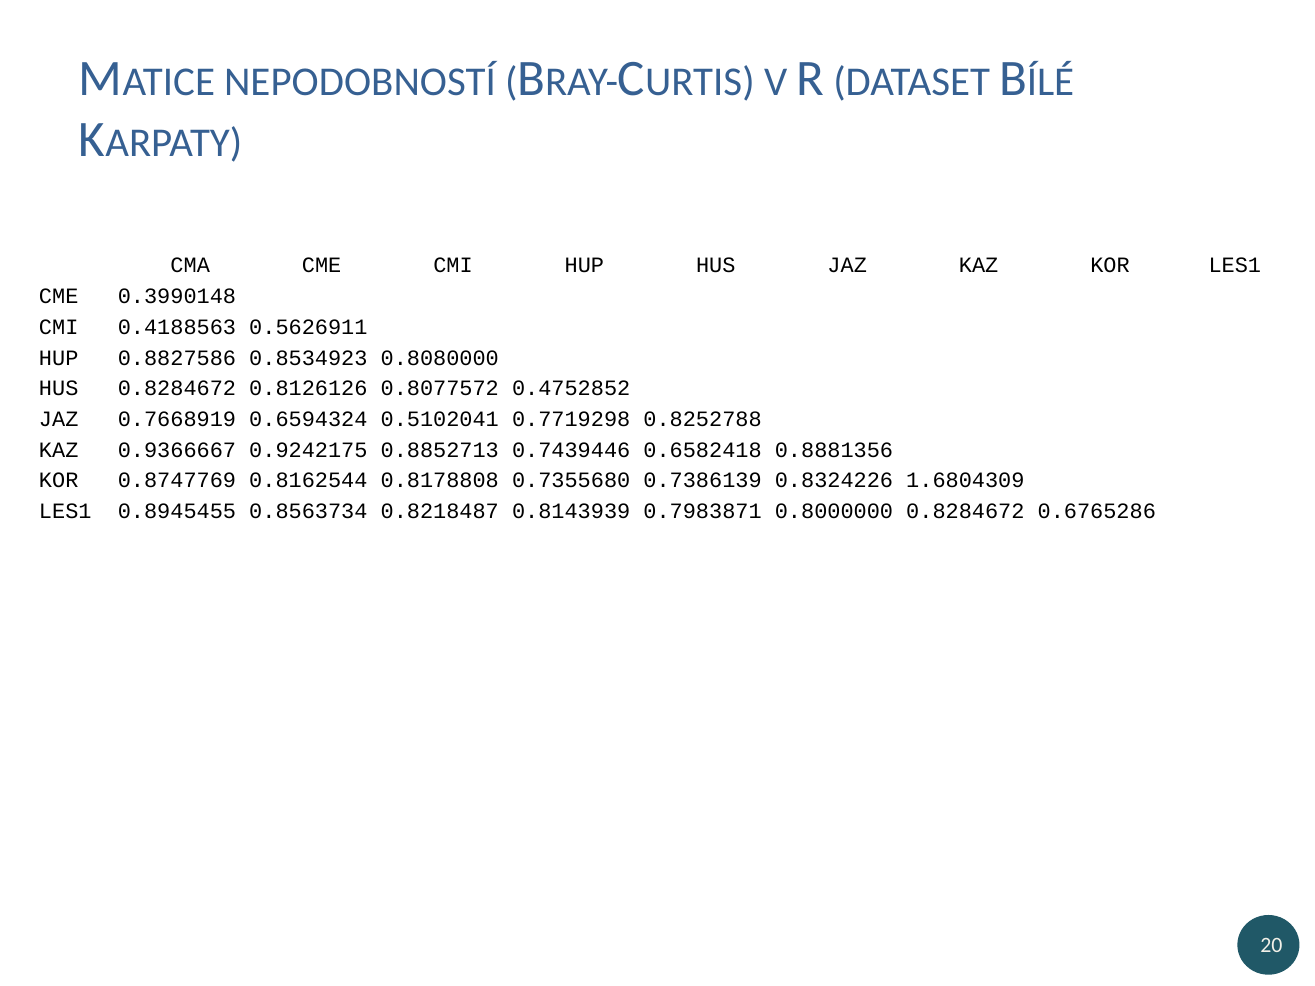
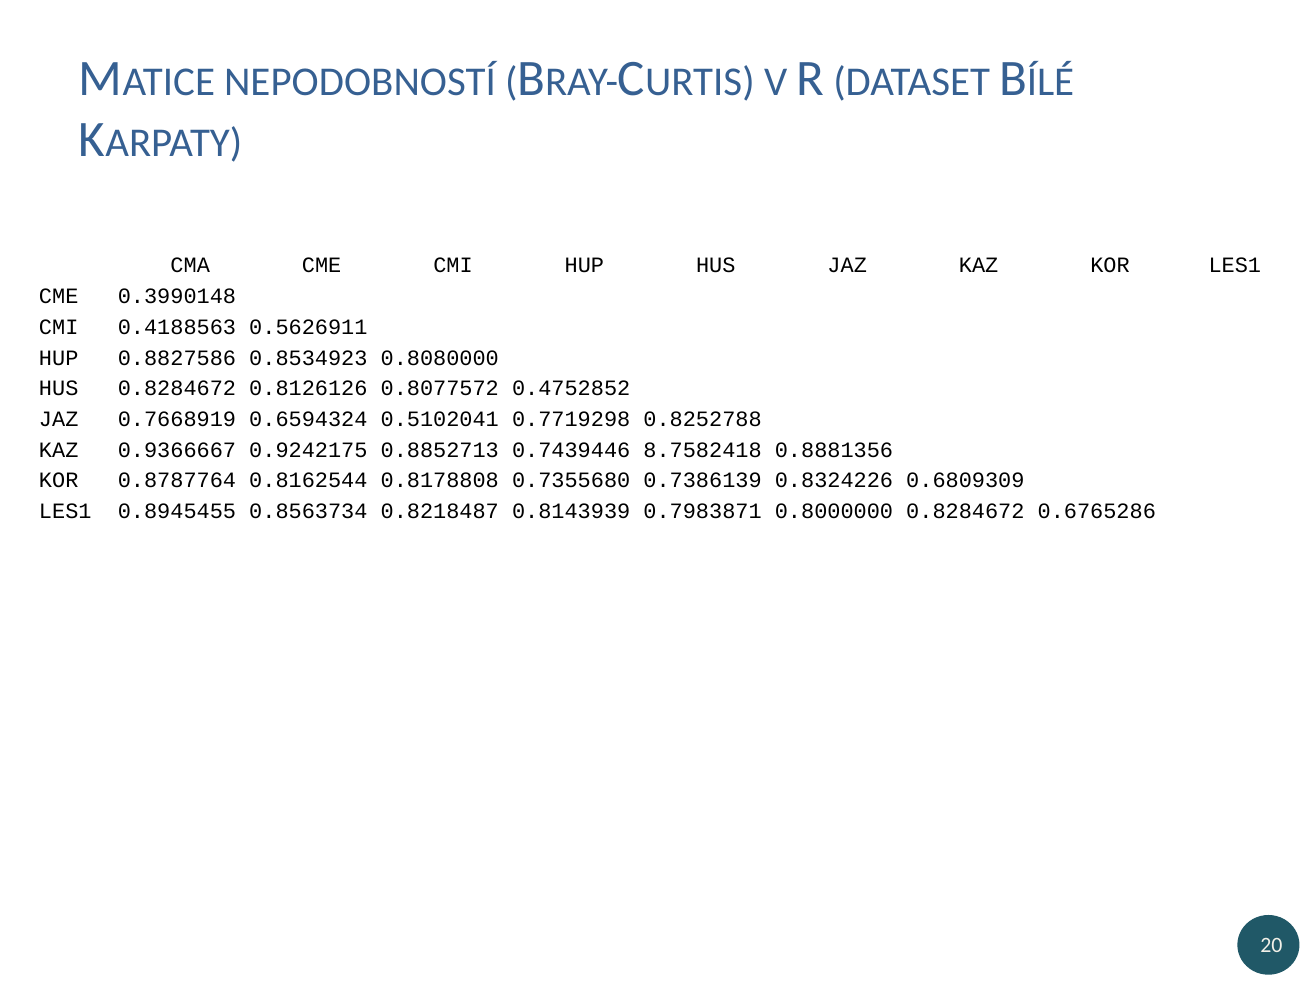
0.6582418: 0.6582418 -> 8.7582418
0.8747769: 0.8747769 -> 0.8787764
1.6804309: 1.6804309 -> 0.6809309
